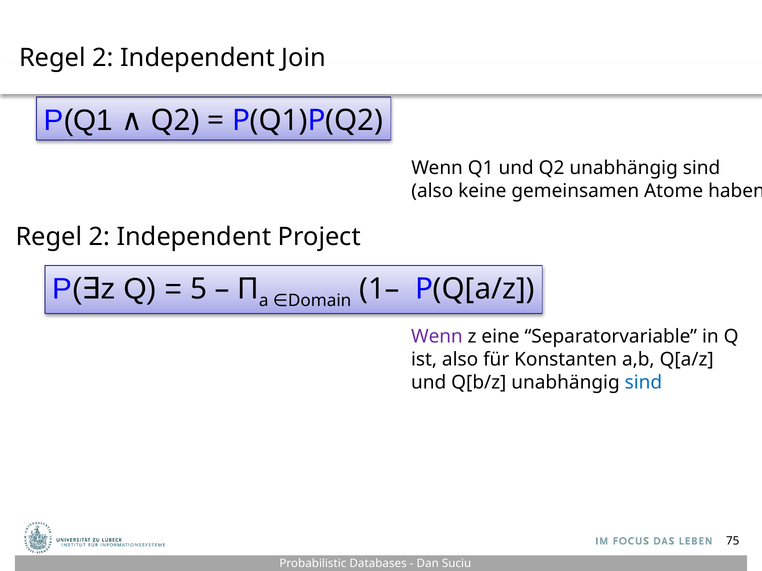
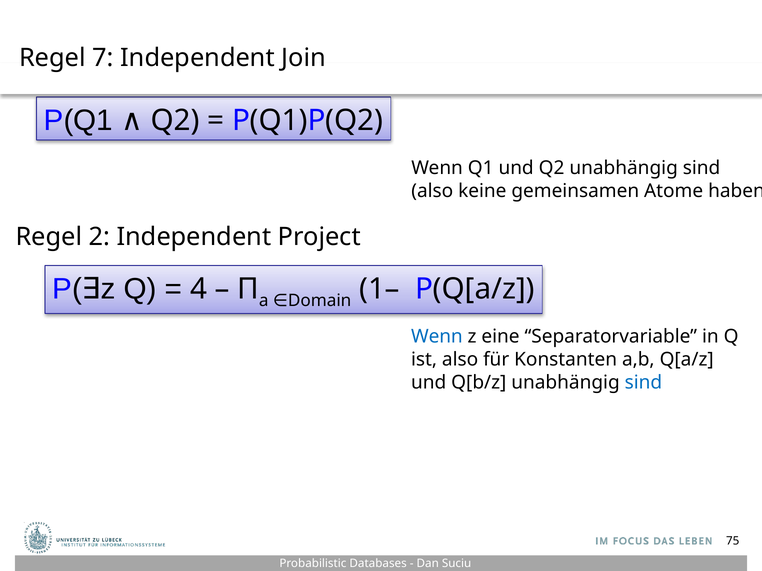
2 at (103, 58): 2 -> 7
5: 5 -> 4
Wenn at (437, 337) colour: purple -> blue
